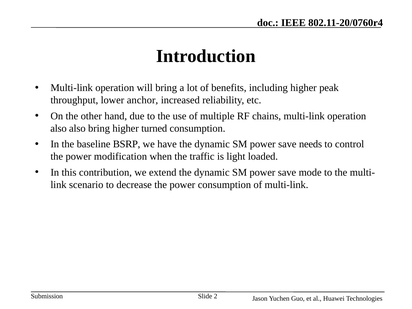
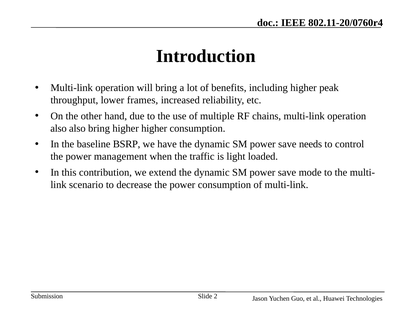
anchor: anchor -> frames
higher turned: turned -> higher
modification: modification -> management
